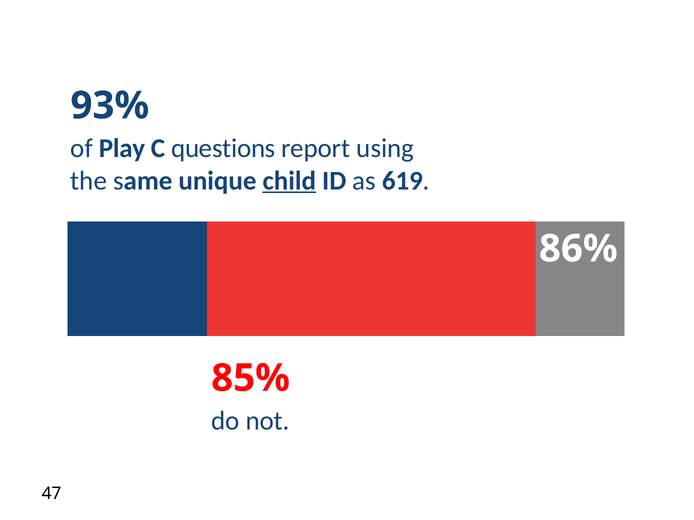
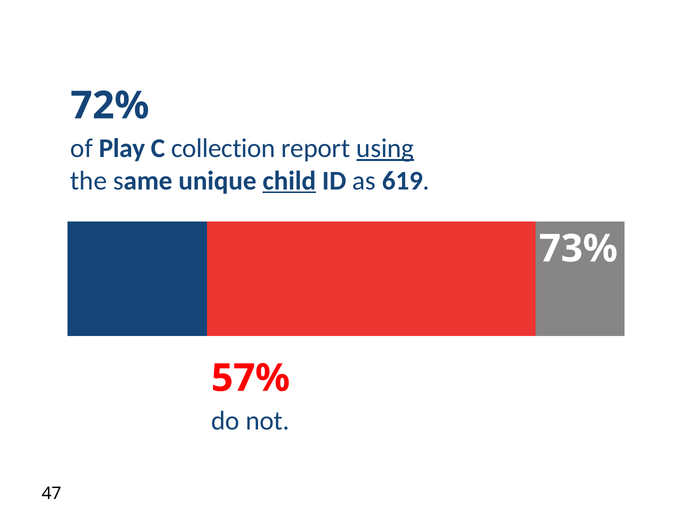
93%: 93% -> 72%
questions: questions -> collection
using underline: none -> present
86%: 86% -> 73%
85%: 85% -> 57%
